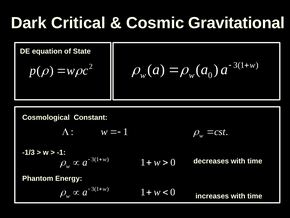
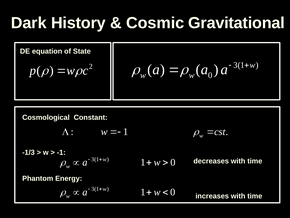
Critical: Critical -> History
